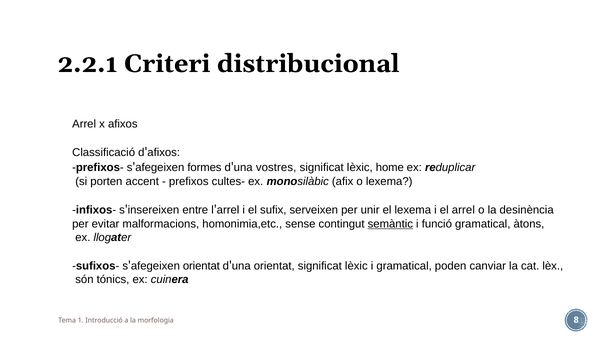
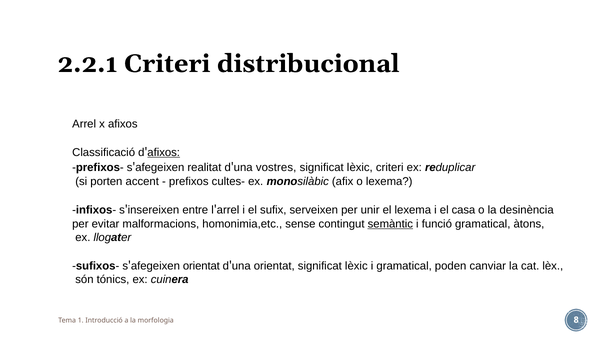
afixos at (164, 152) underline: none -> present
formes: formes -> realitat
lèxic home: home -> criteri
el arrel: arrel -> casa
